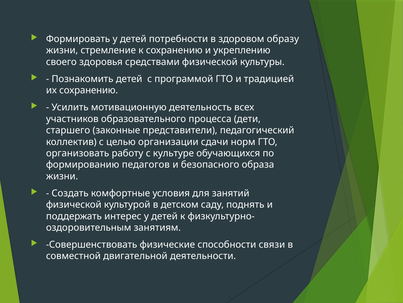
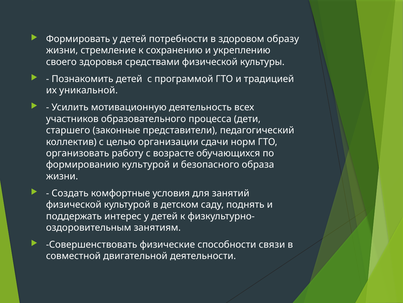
их сохранению: сохранению -> уникальной
культуре: культуре -> возрасте
формированию педагогов: педагогов -> культурой
